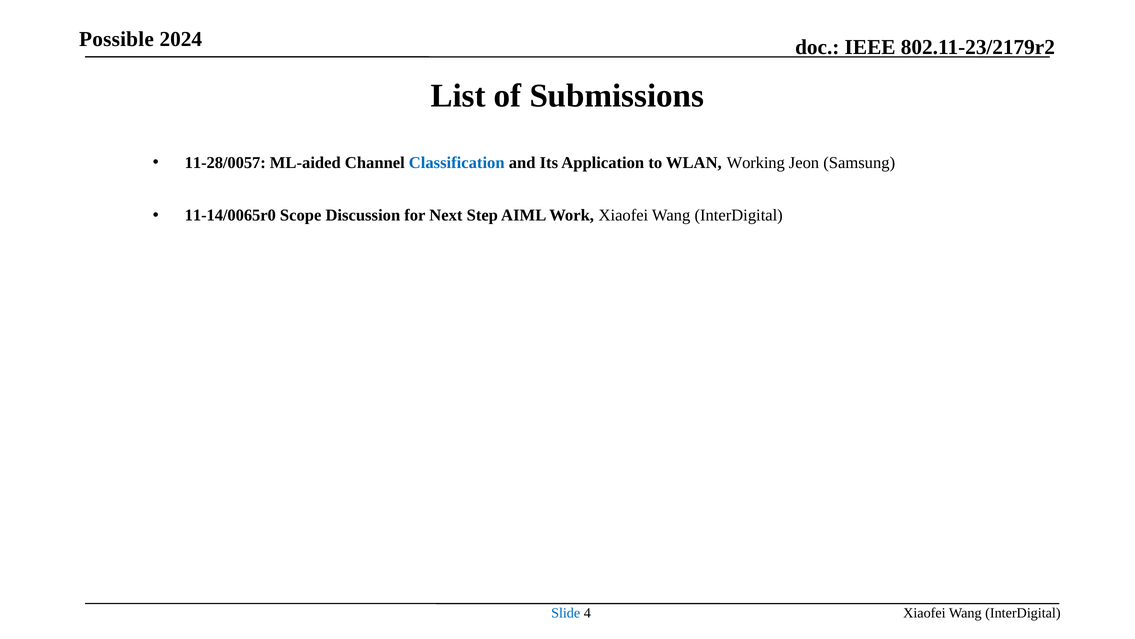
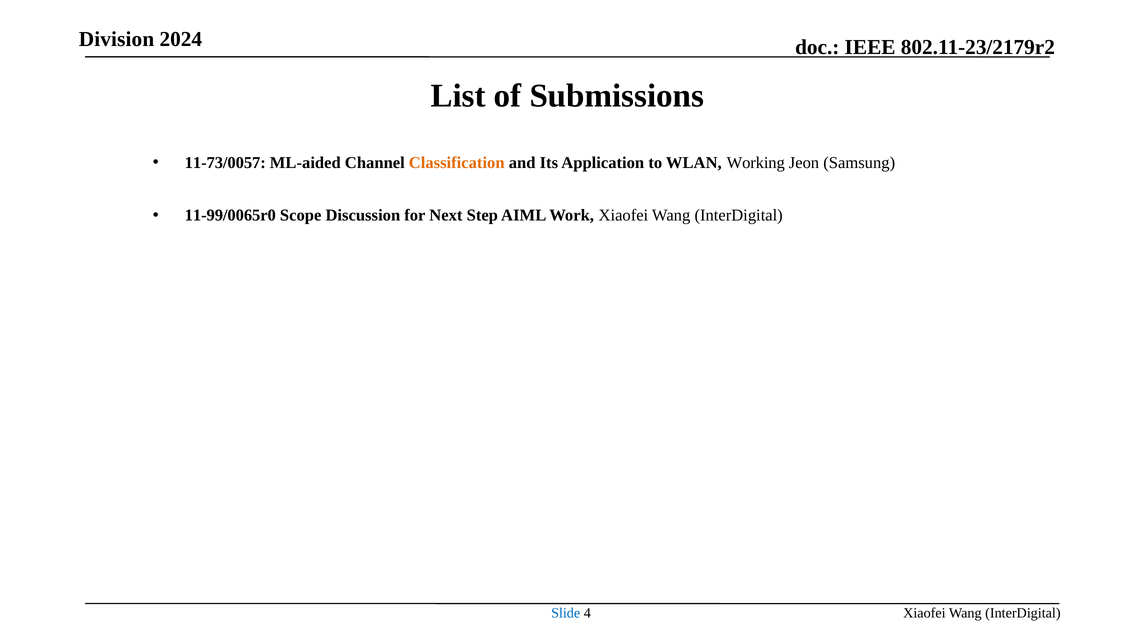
Possible: Possible -> Division
11-28/0057: 11-28/0057 -> 11-73/0057
Classification colour: blue -> orange
11-14/0065r0: 11-14/0065r0 -> 11-99/0065r0
